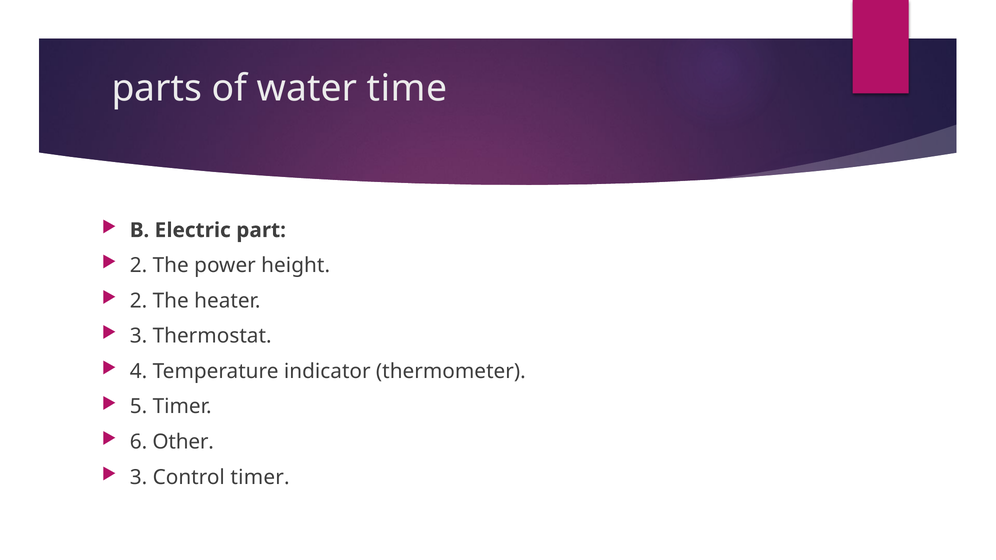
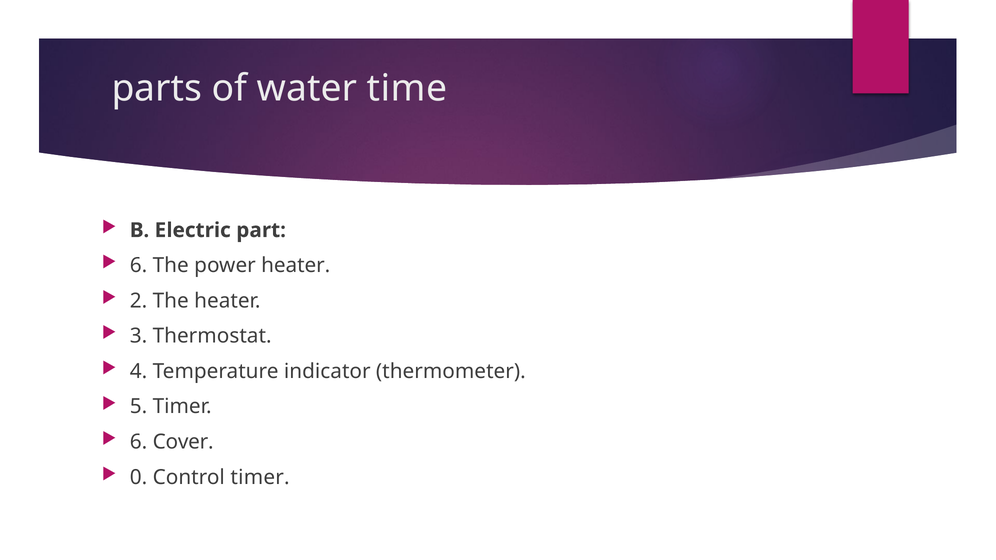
2 at (139, 266): 2 -> 6
power height: height -> heater
Other: Other -> Cover
3 at (139, 477): 3 -> 0
